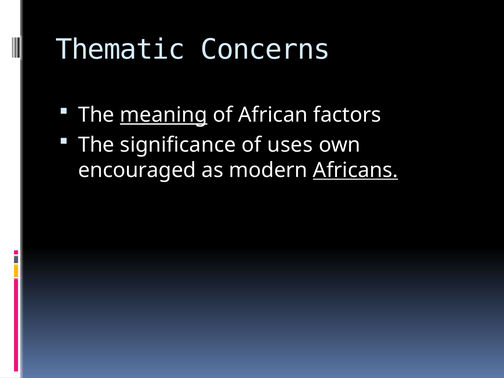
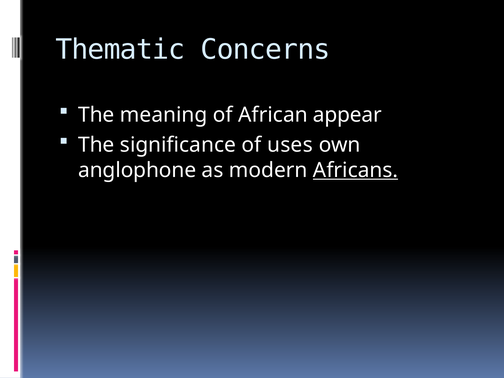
meaning underline: present -> none
factors: factors -> appear
encouraged: encouraged -> anglophone
